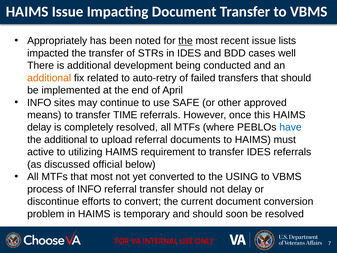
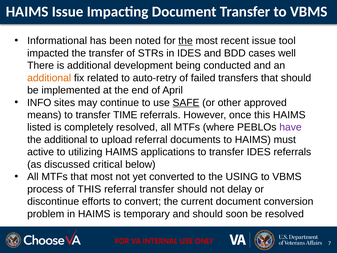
Appropriately: Appropriately -> Informational
lists: lists -> tool
SAFE underline: none -> present
delay at (39, 127): delay -> listed
have colour: blue -> purple
requirement: requirement -> applications
official: official -> critical
of INFO: INFO -> THIS
